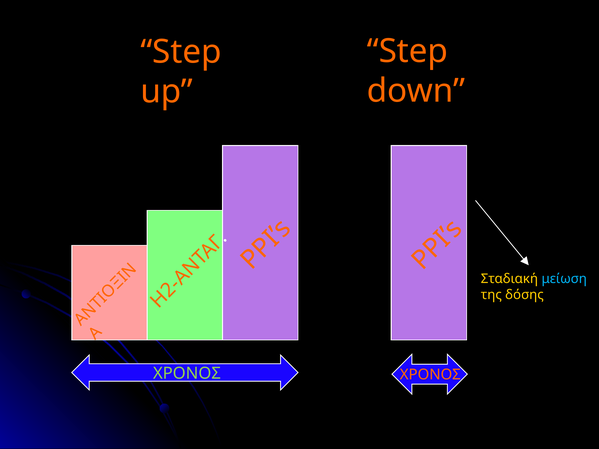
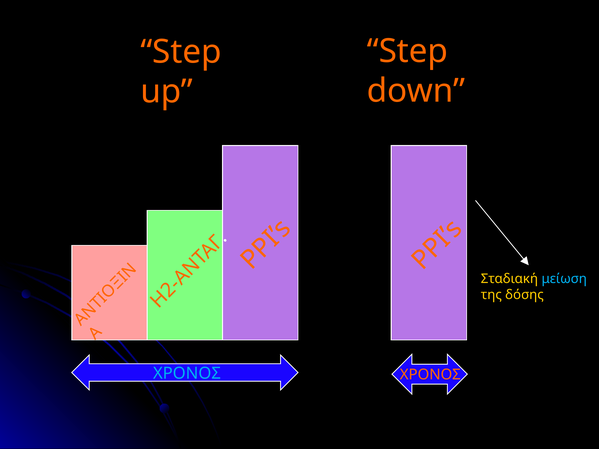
ΧΡΟΝΟΣ at (187, 374) colour: light green -> light blue
